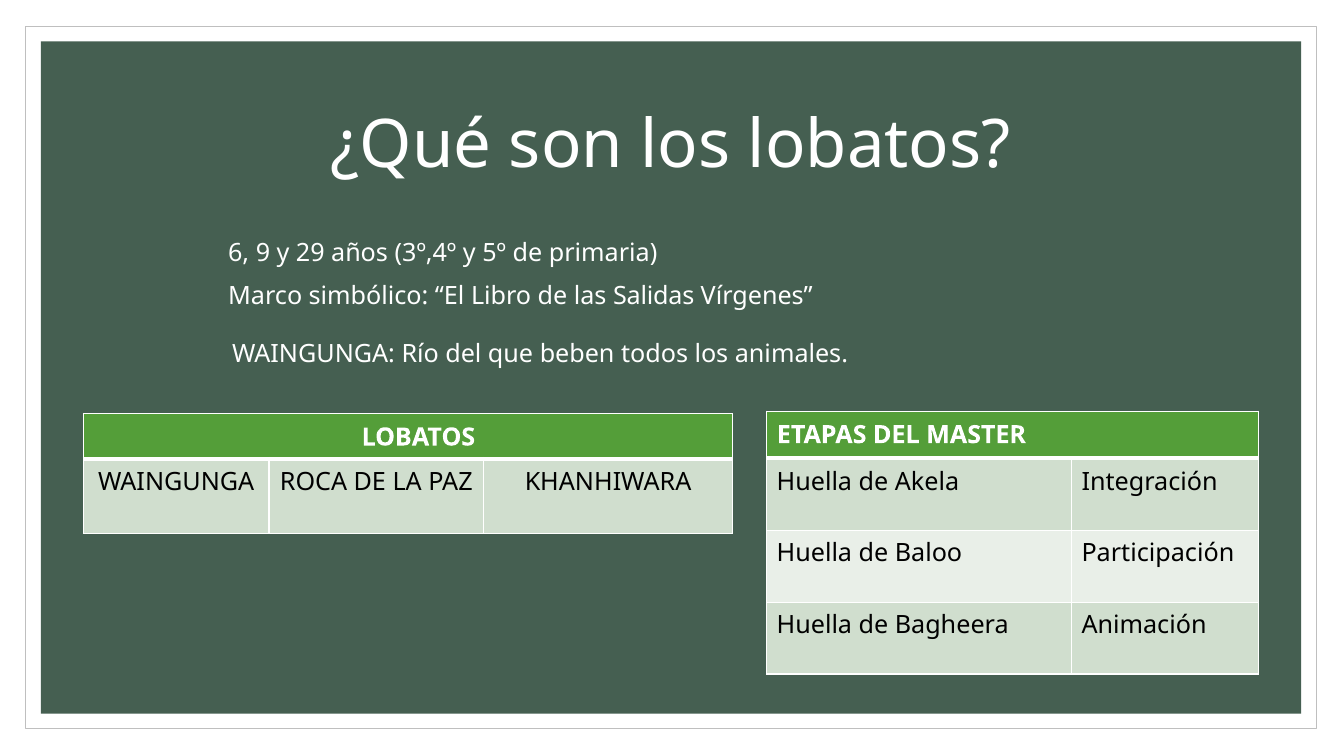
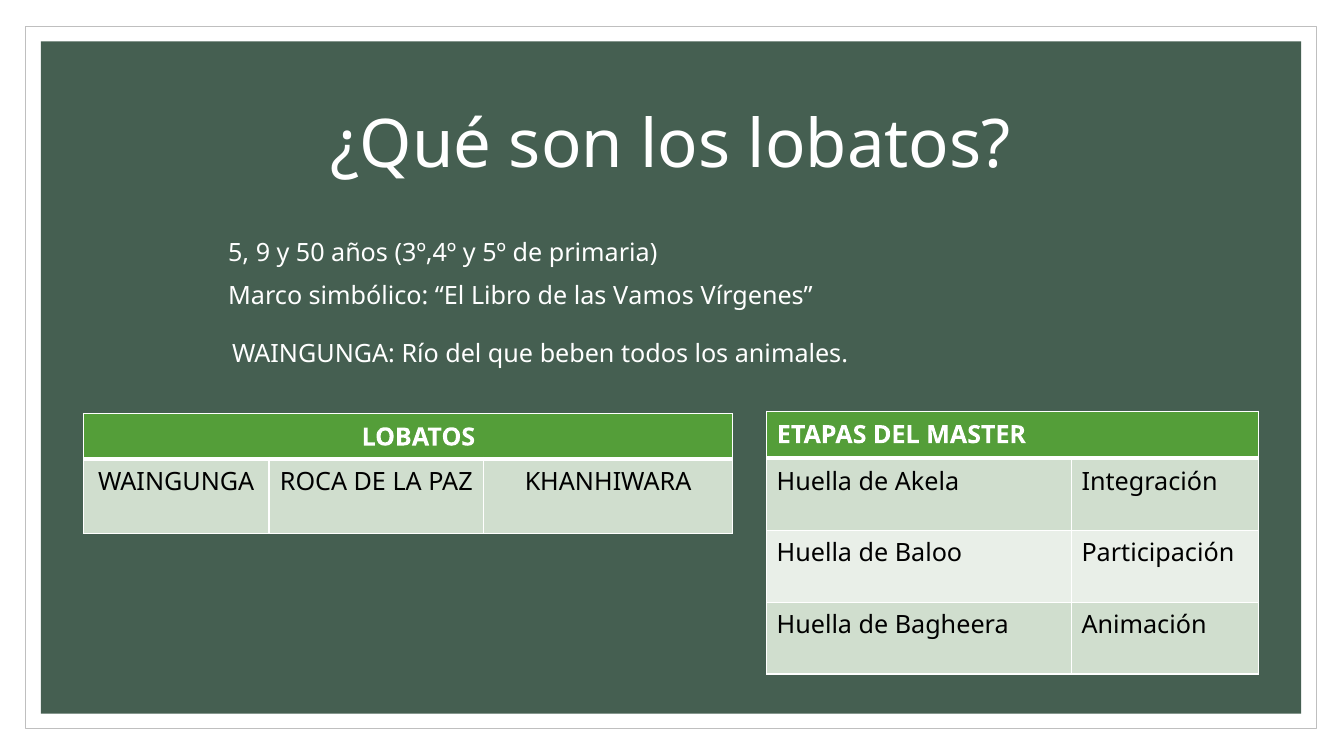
6: 6 -> 5
29: 29 -> 50
Salidas: Salidas -> Vamos
